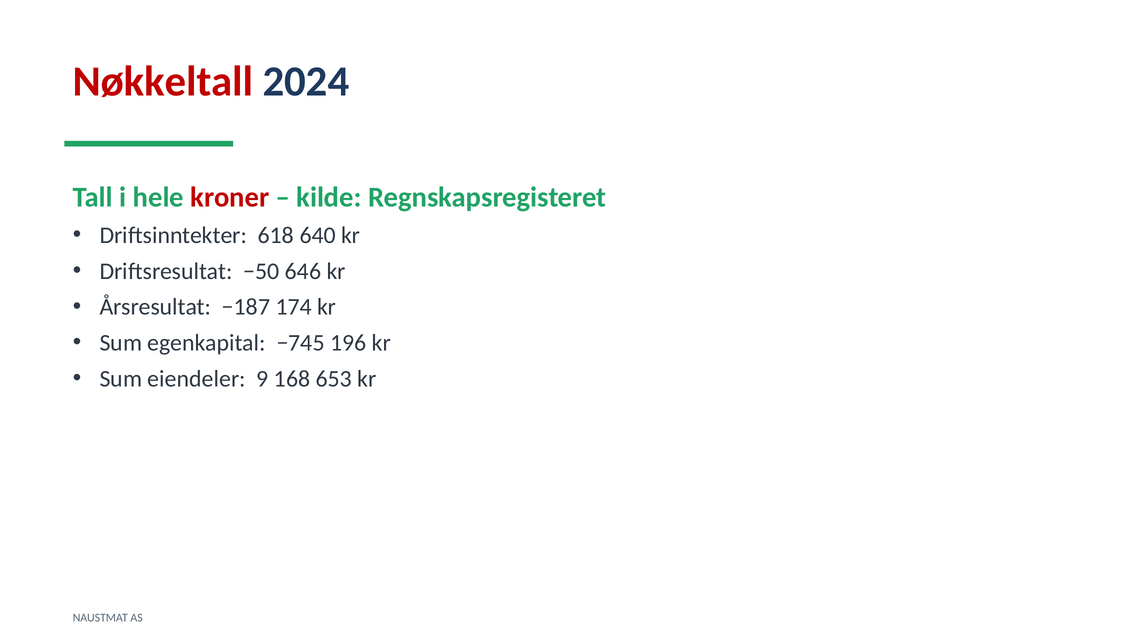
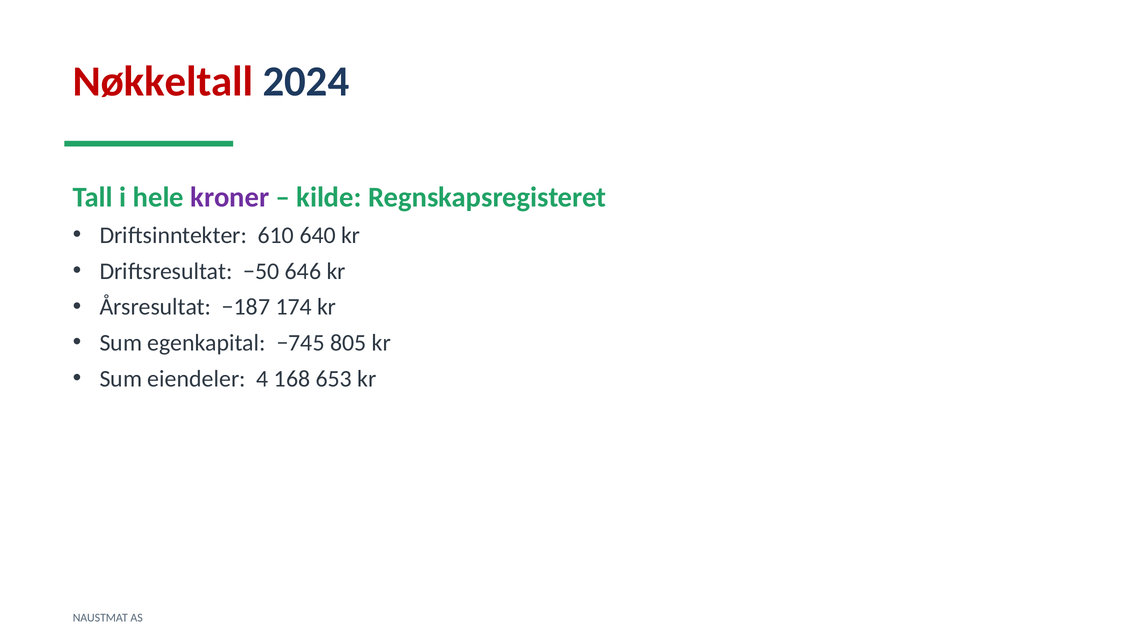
kroner colour: red -> purple
618: 618 -> 610
196: 196 -> 805
9: 9 -> 4
